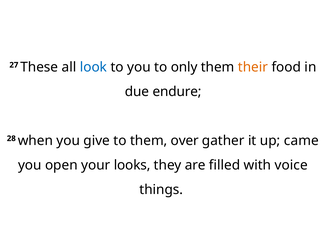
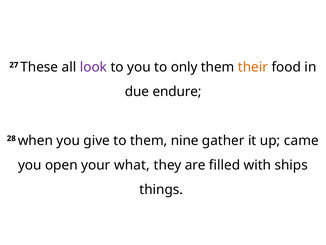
look colour: blue -> purple
over: over -> nine
looks: looks -> what
voice: voice -> ships
